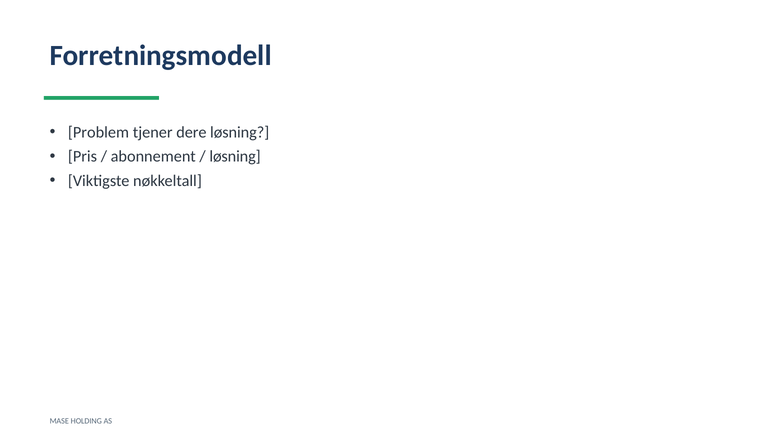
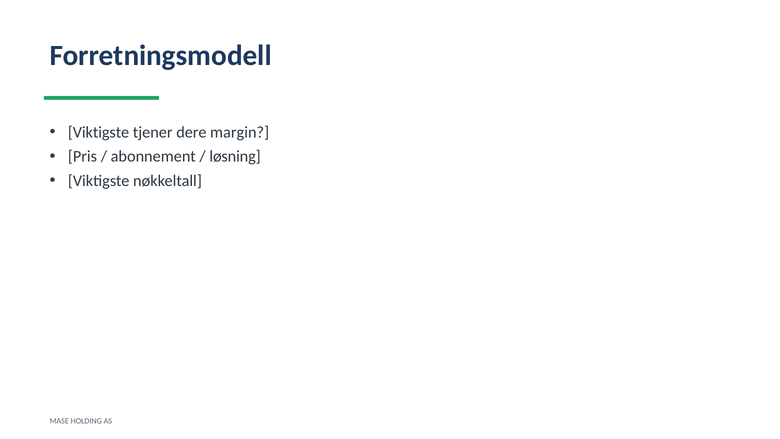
Problem at (98, 132): Problem -> Viktigste
dere løsning: løsning -> margin
